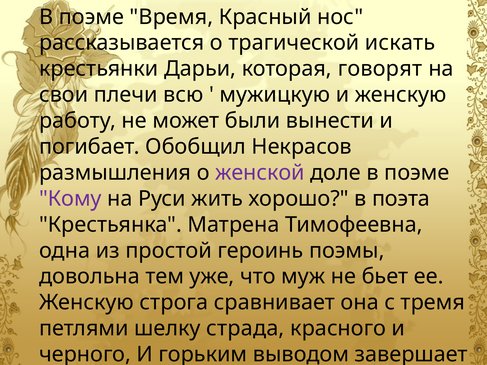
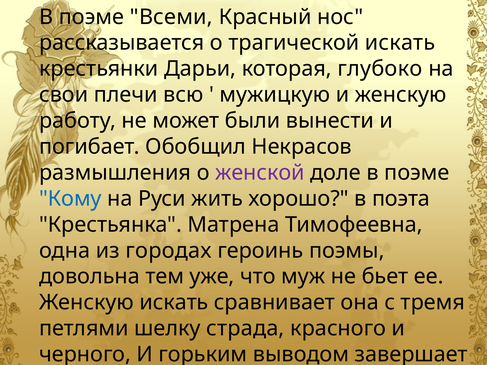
Время: Время -> Всеми
говорят: говорят -> глубоко
Кому colour: purple -> blue
простой: простой -> городах
Женскую строга: строга -> искать
